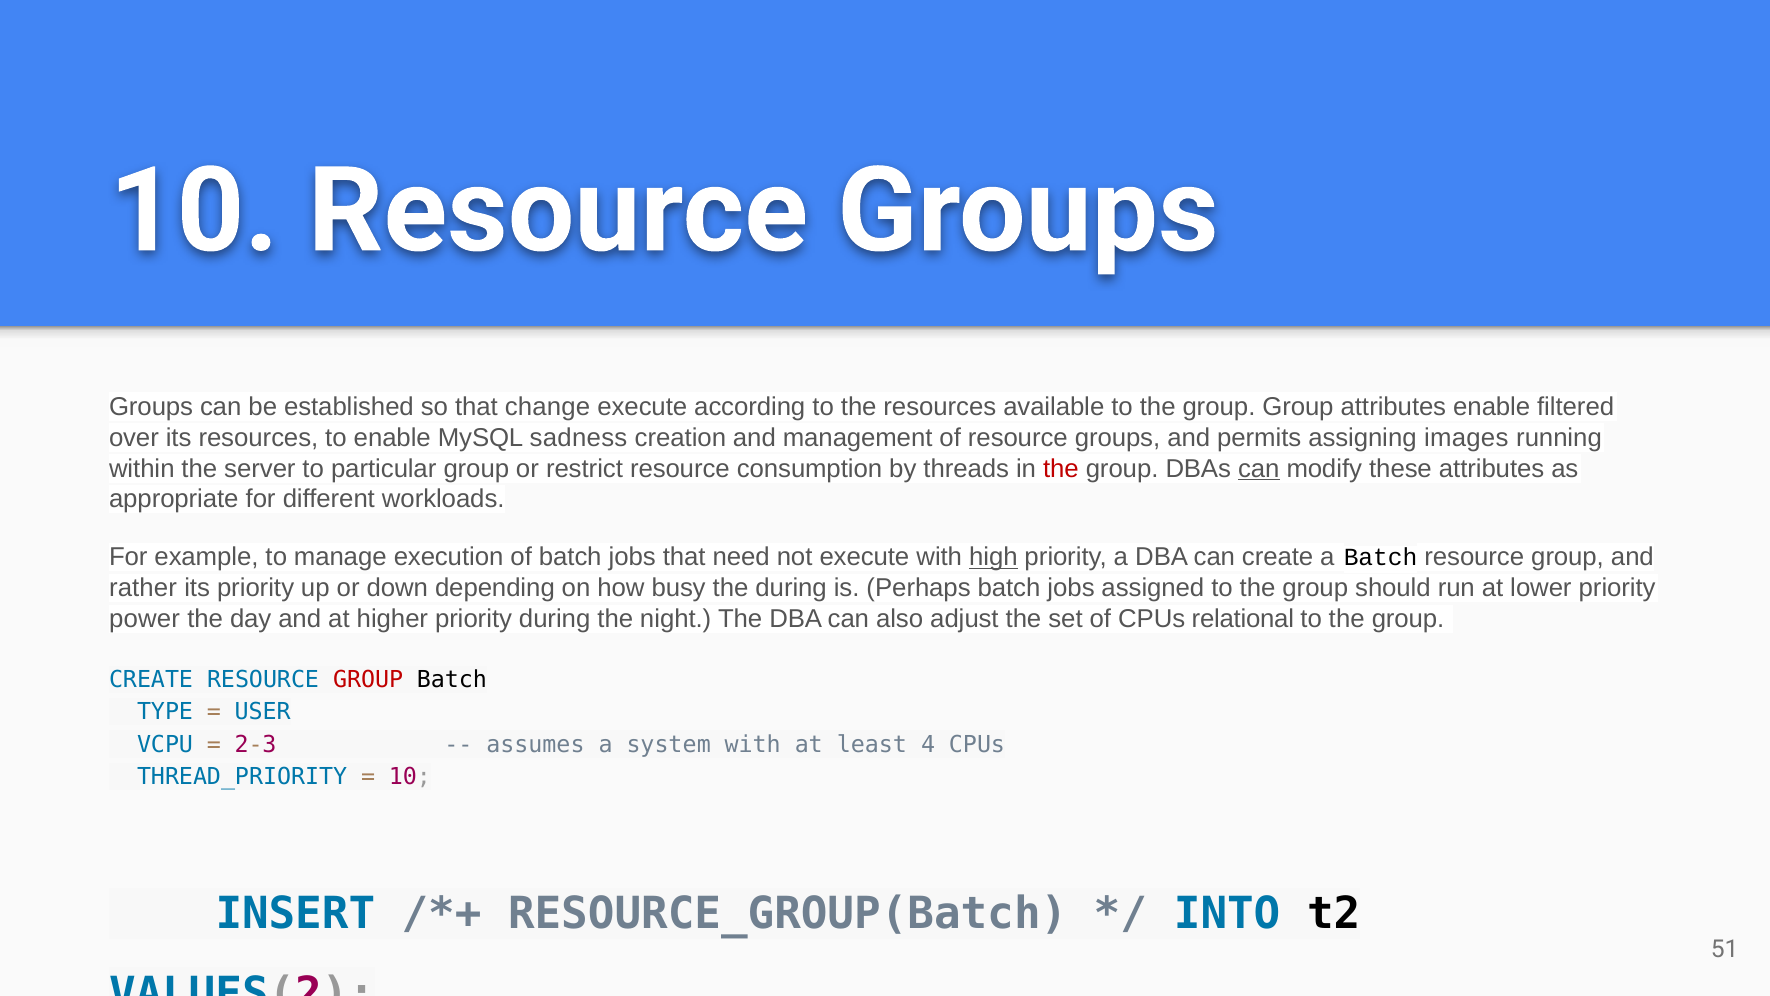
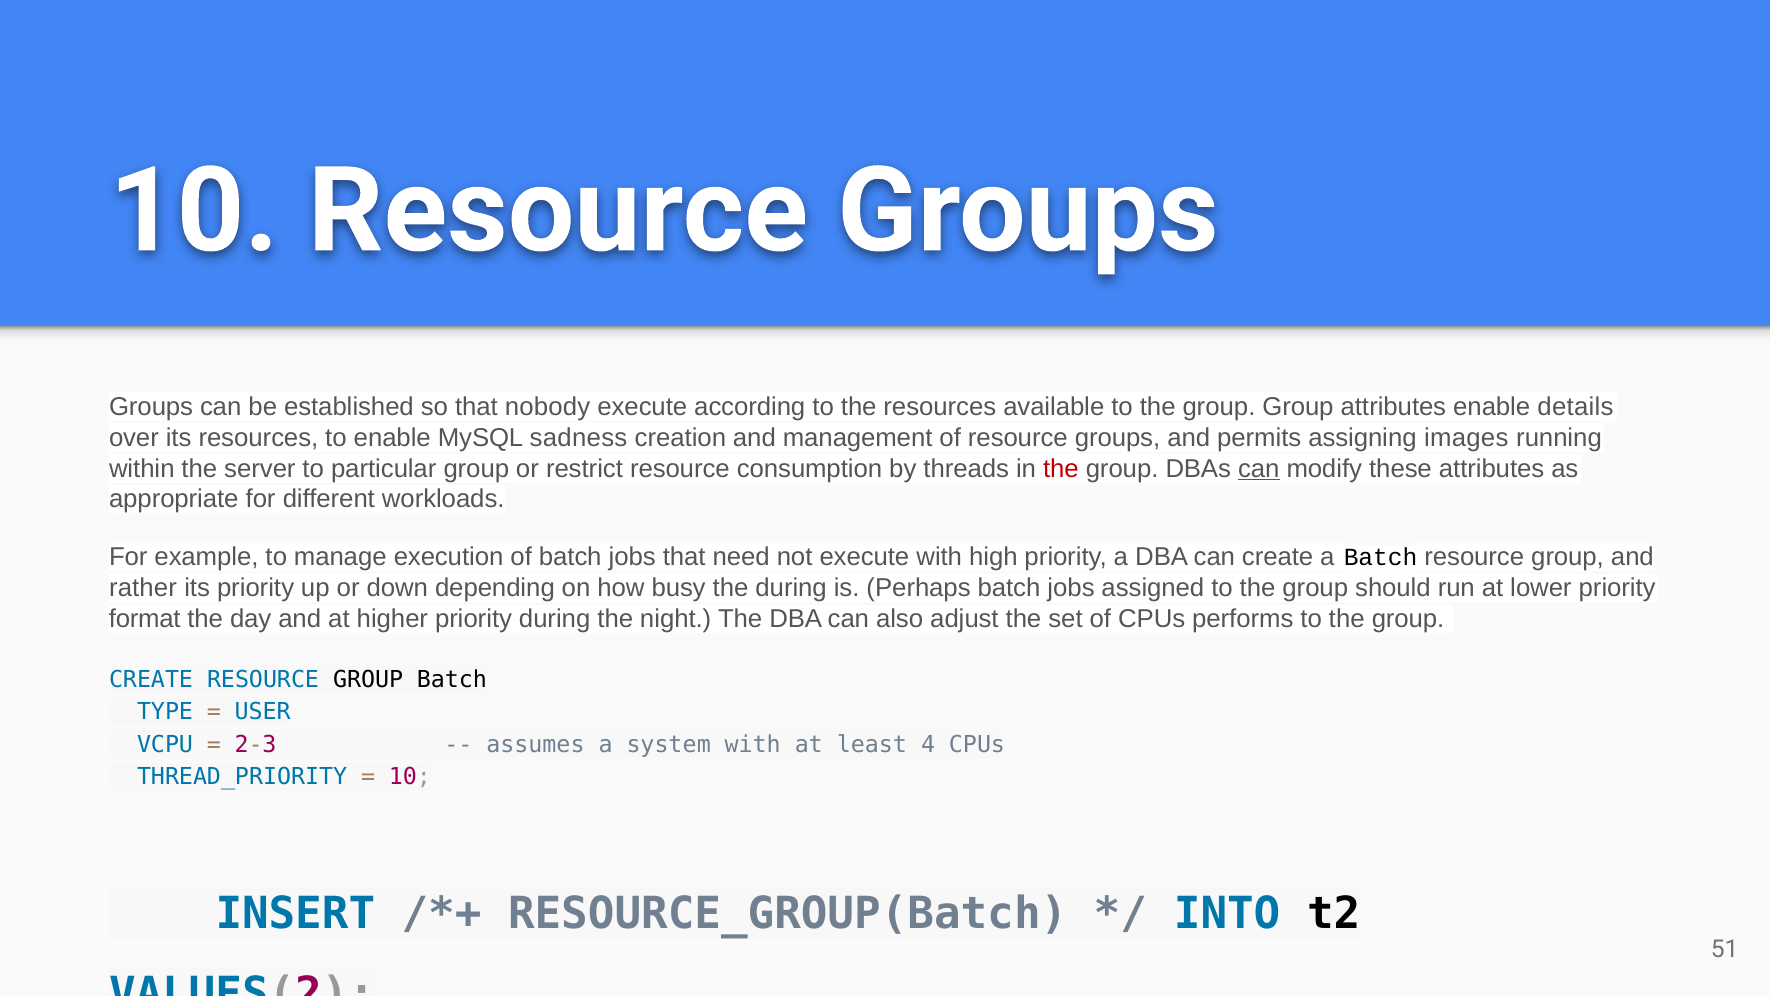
change: change -> nobody
filtered: filtered -> details
high underline: present -> none
power: power -> format
relational: relational -> performs
GROUP at (368, 680) colour: red -> black
